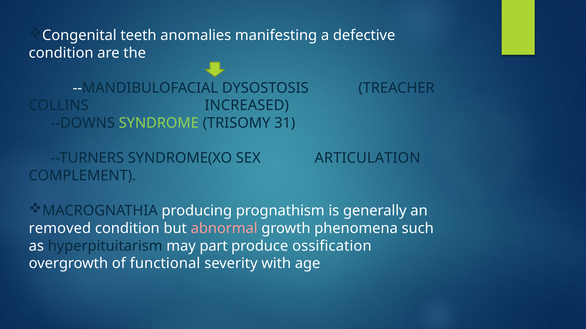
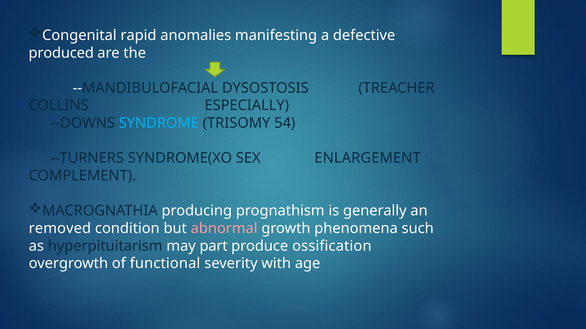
teeth: teeth -> rapid
condition at (61, 53): condition -> produced
INCREASED: INCREASED -> ESPECIALLY
SYNDROME colour: light green -> light blue
31: 31 -> 54
ARTICULATION: ARTICULATION -> ENLARGEMENT
